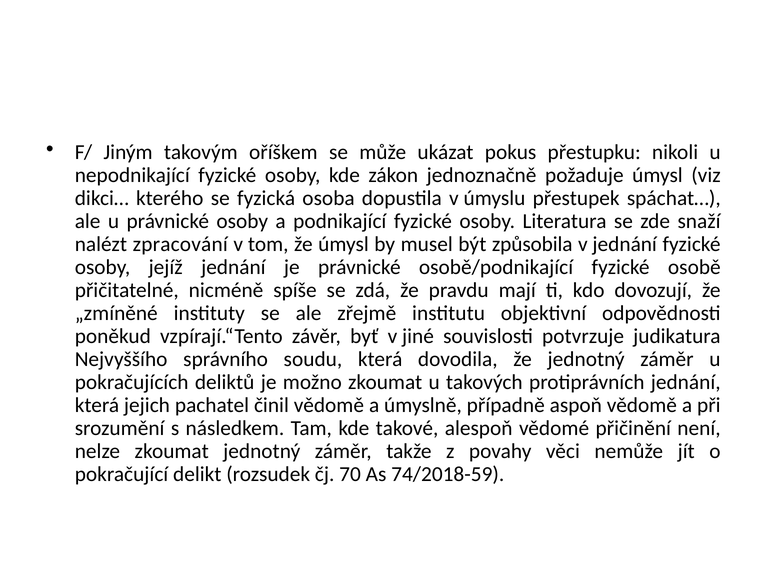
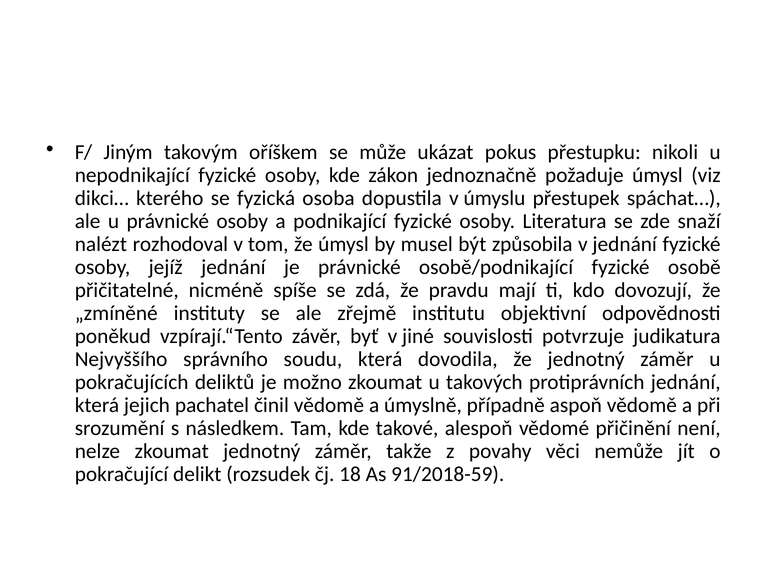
zpracování: zpracování -> rozhodoval
70: 70 -> 18
74/2018-59: 74/2018-59 -> 91/2018-59
